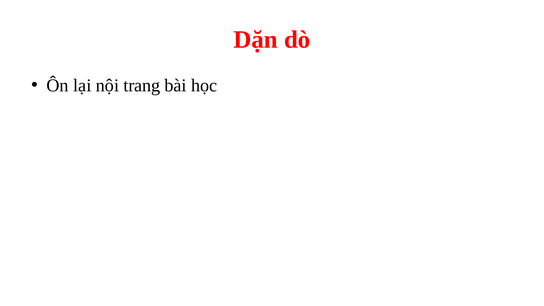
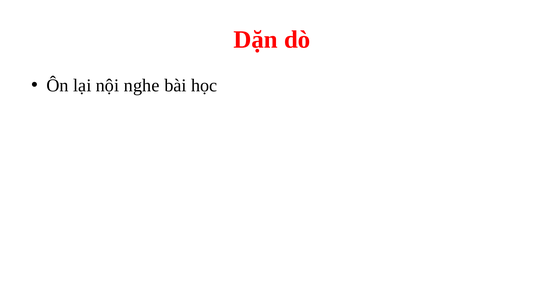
trang: trang -> nghe
